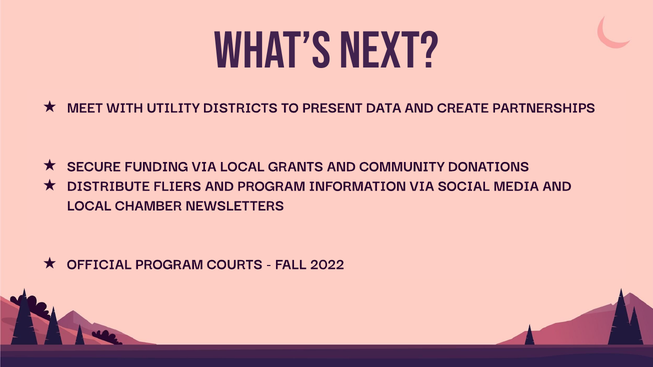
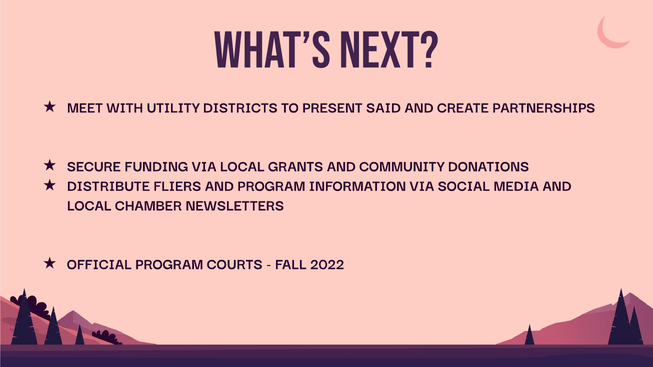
DATA: DATA -> SAID
